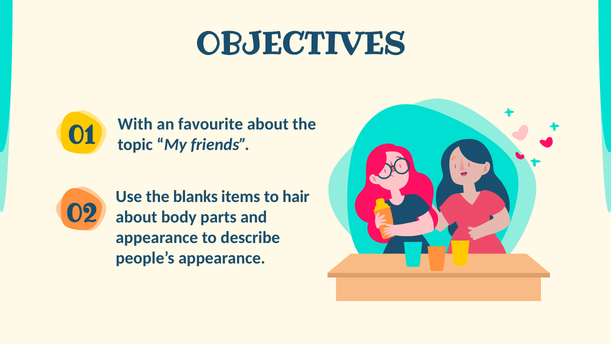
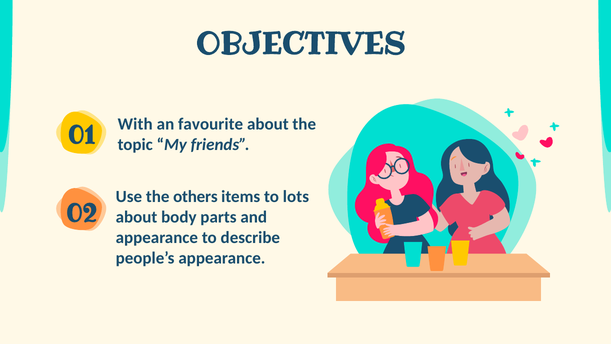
blanks: blanks -> others
hair: hair -> lots
